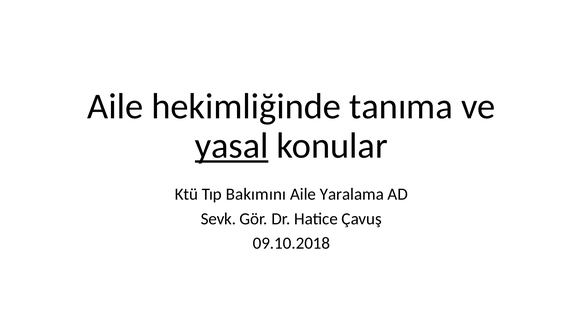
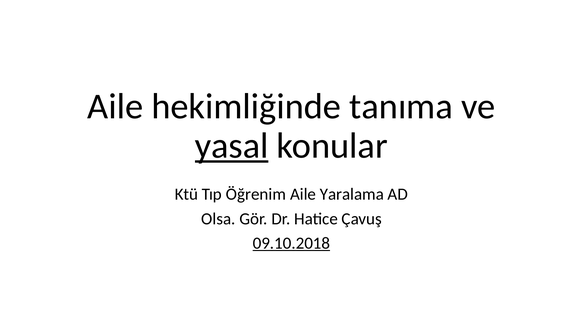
Bakımını: Bakımını -> Öğrenim
Sevk: Sevk -> Olsa
09.10.2018 underline: none -> present
